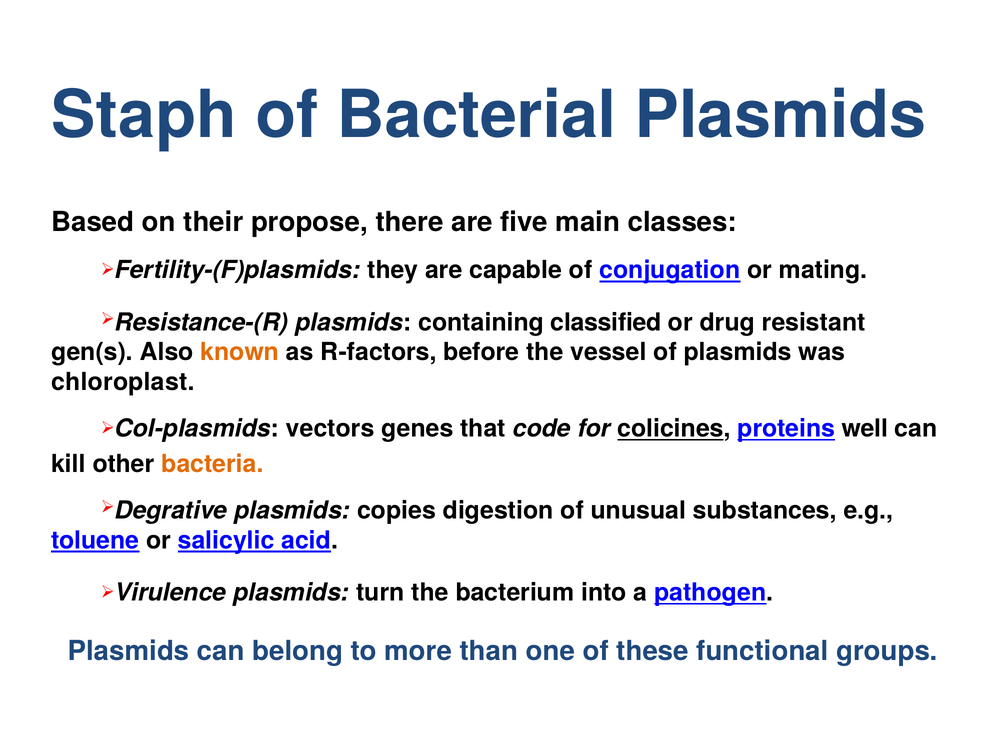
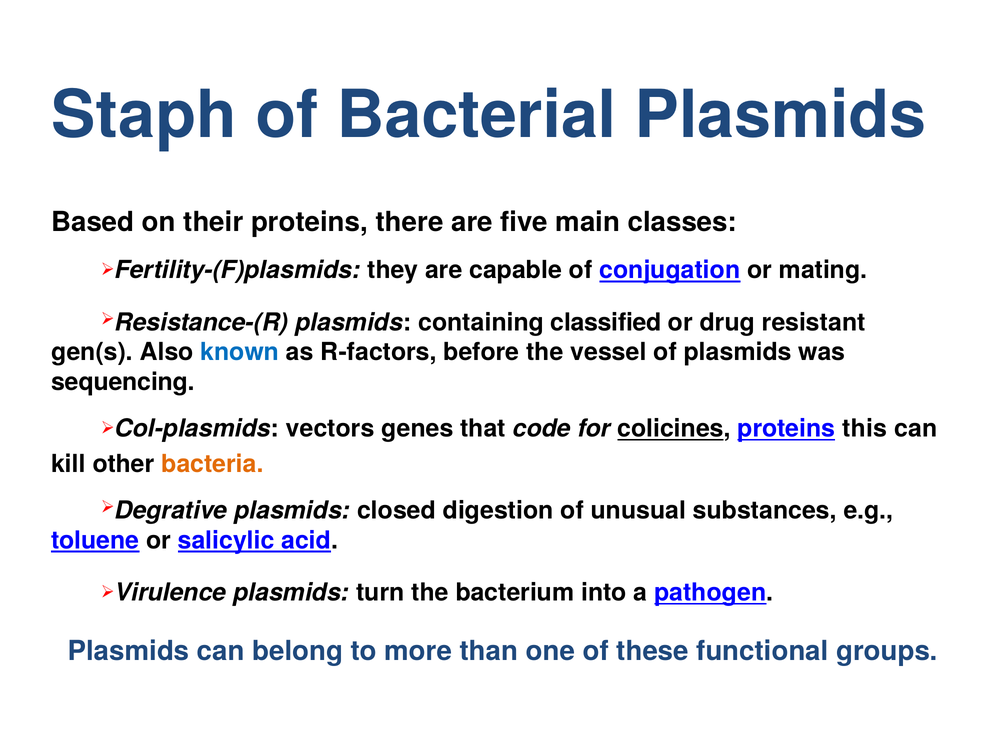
their propose: propose -> proteins
known colour: orange -> blue
chloroplast: chloroplast -> sequencing
well: well -> this
copies: copies -> closed
